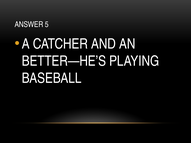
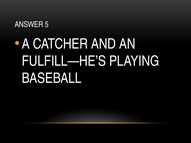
BETTER—HE’S: BETTER—HE’S -> FULFILL—HE’S
